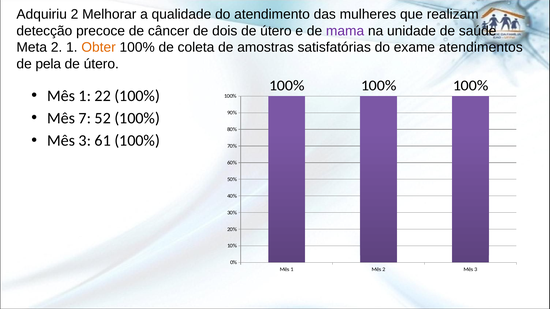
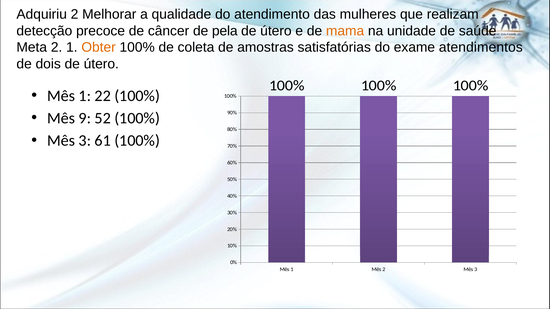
dois: dois -> pela
mama colour: purple -> orange
pela: pela -> dois
7: 7 -> 9
